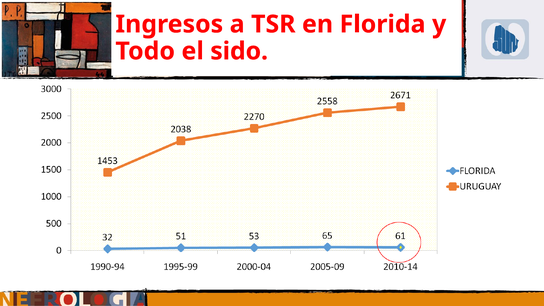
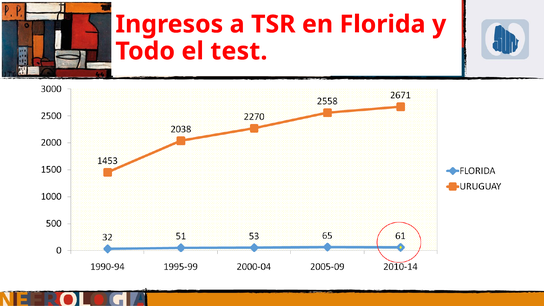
sido: sido -> test
